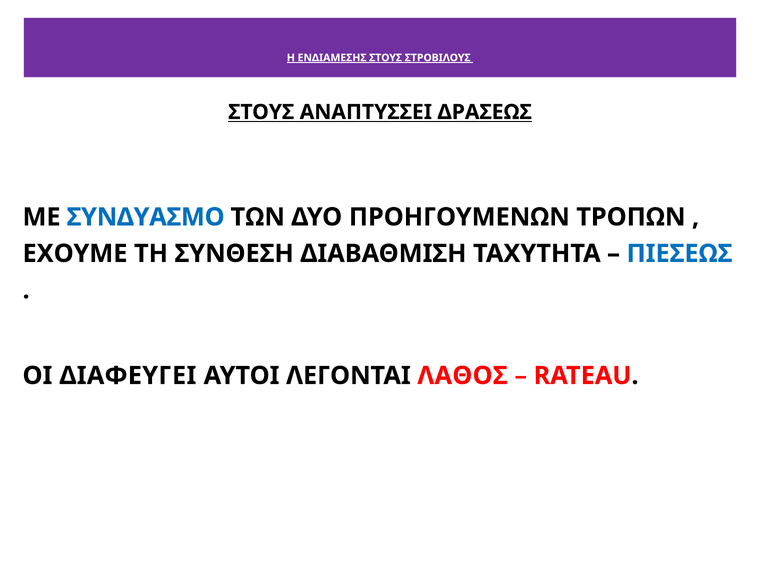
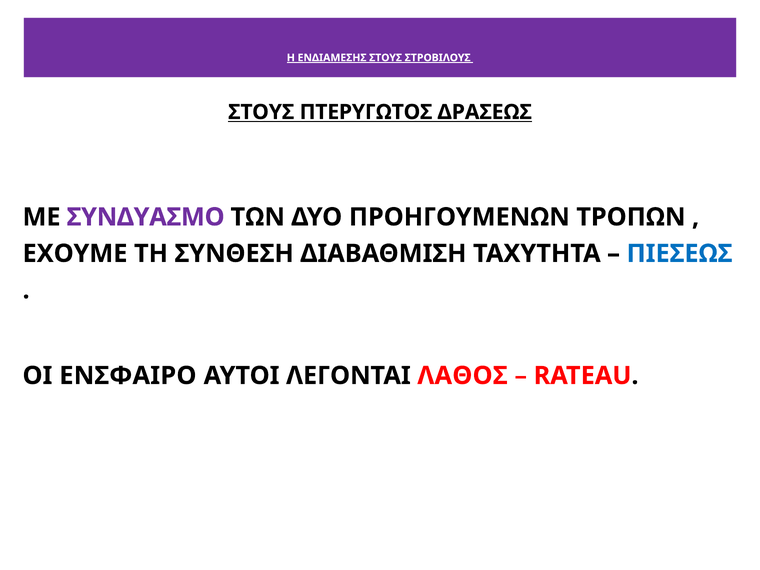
ΑΝΑΠΤΥΣΣΕΙ: ΑΝΑΠΤΥΣΣΕΙ -> ΠΤΕΡΥΓΩΤΟΣ
ΣΥΝΔΥΑΣΜΟ colour: blue -> purple
ΔΙΑΦΕΥΓΕΙ: ΔΙΑΦΕΥΓΕΙ -> ΕΝΣΦΑΙΡΟ
